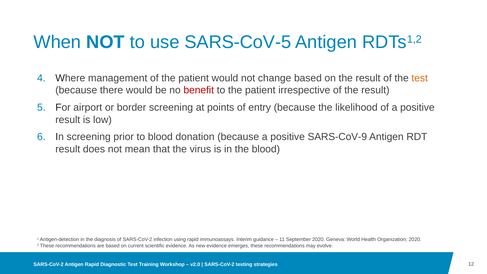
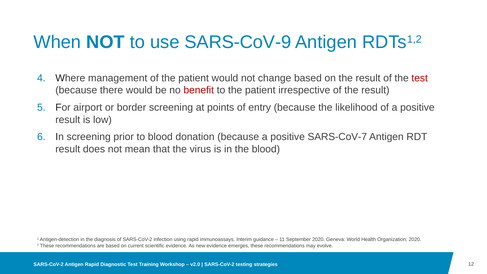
SARS-CoV-5: SARS-CoV-5 -> SARS-CoV-9
test at (420, 78) colour: orange -> red
SARS-CoV-9: SARS-CoV-9 -> SARS-CoV-7
